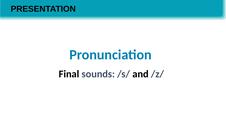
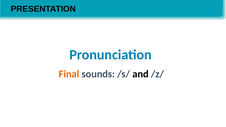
Final colour: black -> orange
